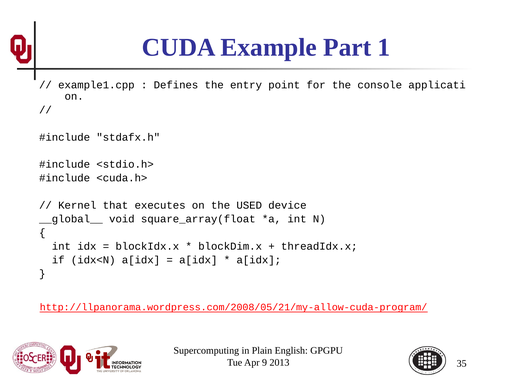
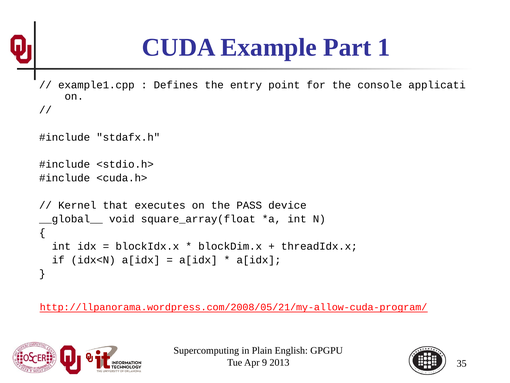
USED: USED -> PASS
